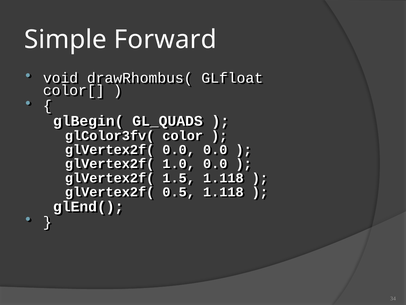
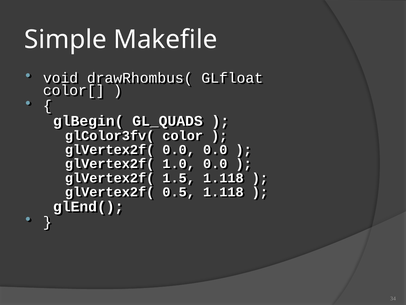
Forward: Forward -> Makefile
